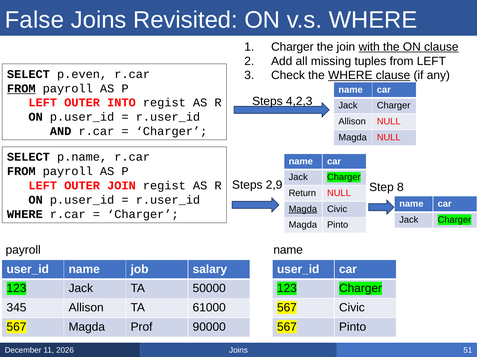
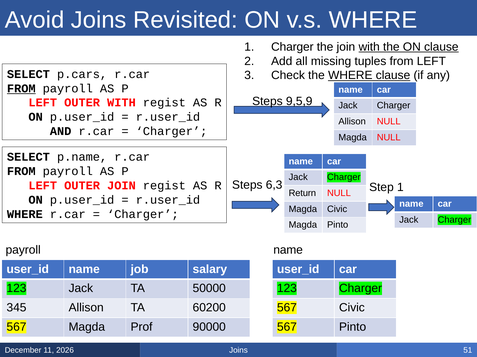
False: False -> Avoid
p.even: p.even -> p.cars
4,2,3: 4,2,3 -> 9,5,9
OUTER INTO: INTO -> WITH
2,9: 2,9 -> 6,3
Step 8: 8 -> 1
Magda at (303, 209) underline: present -> none
61000: 61000 -> 60200
